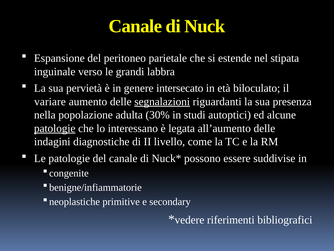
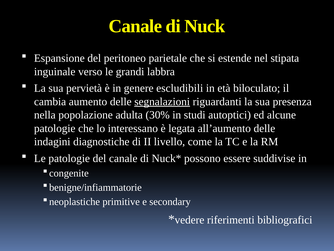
intersecato: intersecato -> escludibili
variare: variare -> cambia
patologie at (55, 128) underline: present -> none
